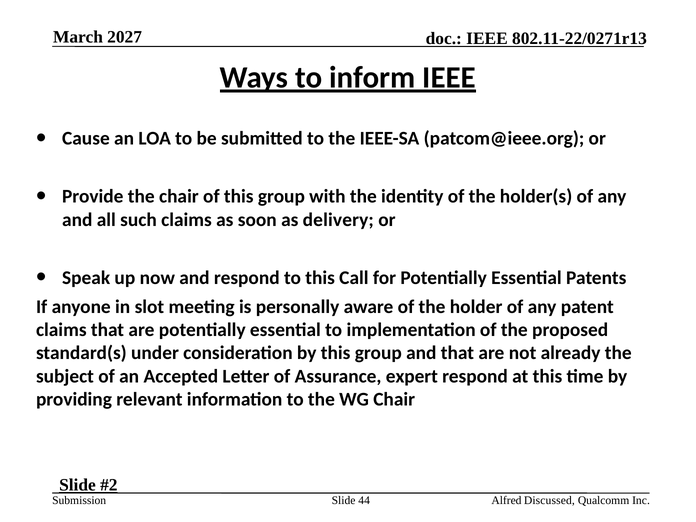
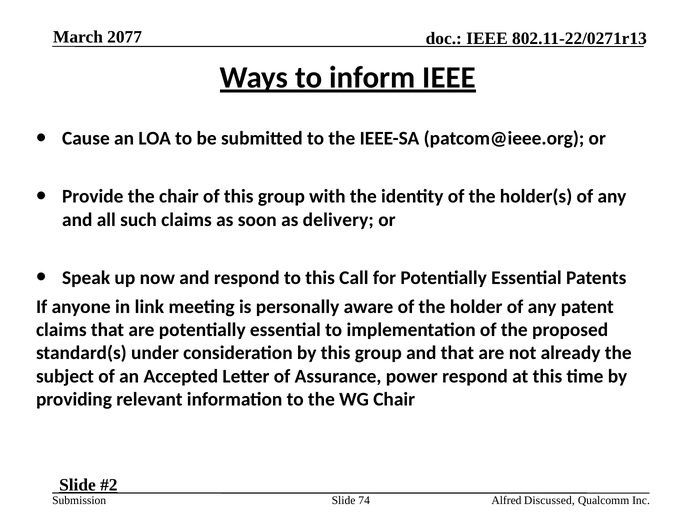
2027: 2027 -> 2077
slot: slot -> link
expert: expert -> power
44: 44 -> 74
